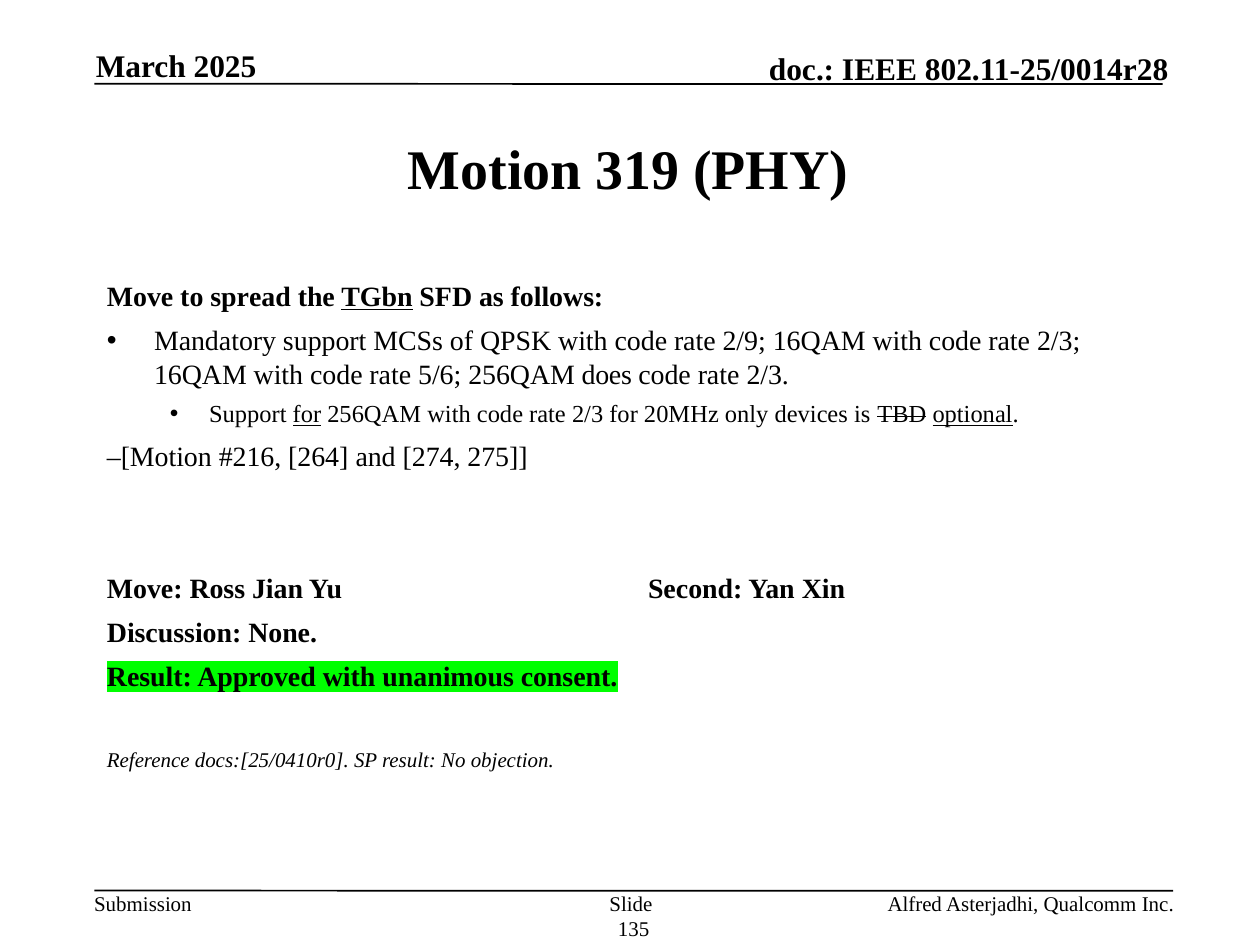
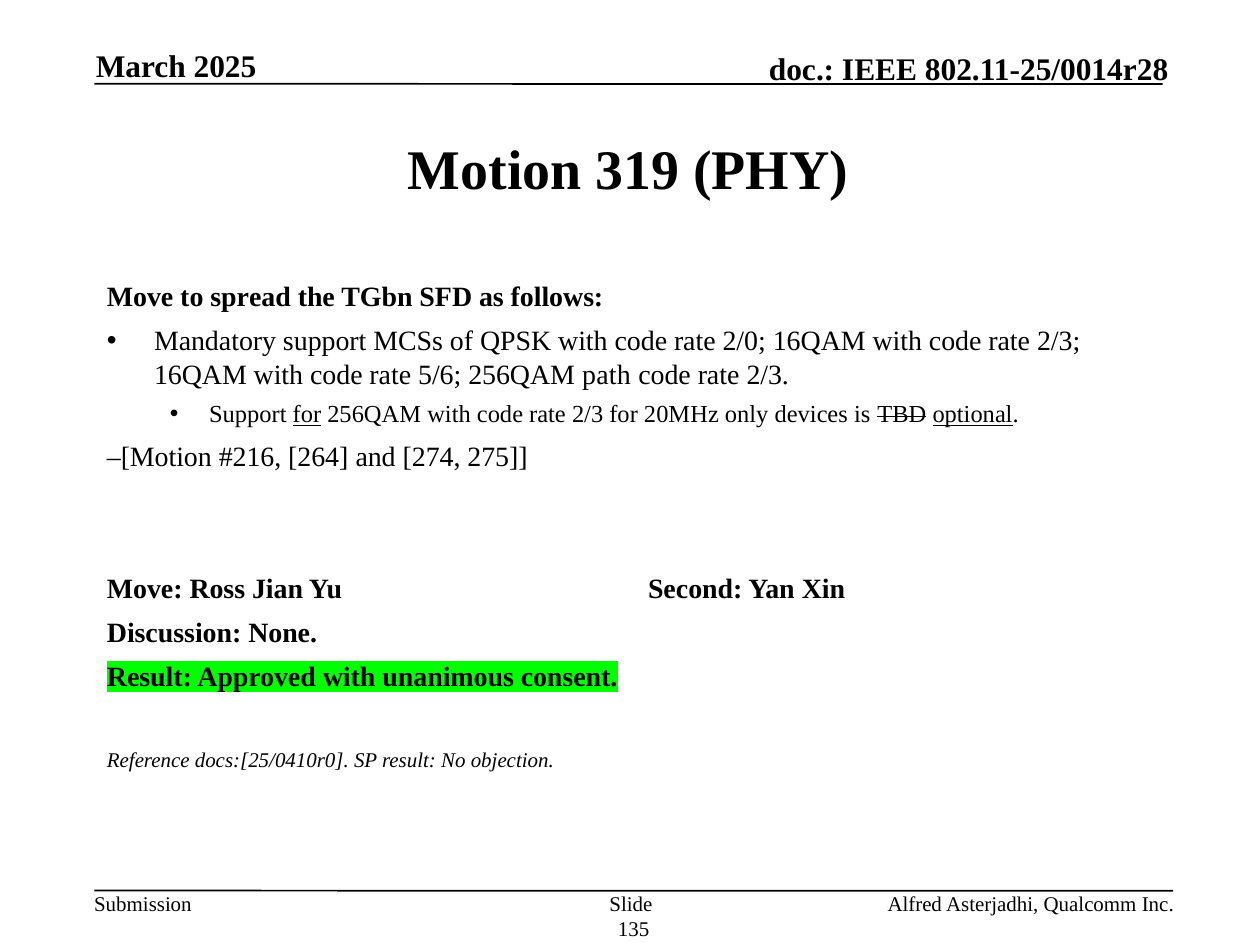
TGbn underline: present -> none
2/9: 2/9 -> 2/0
does: does -> path
